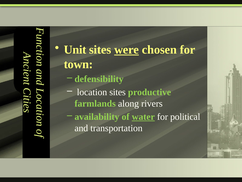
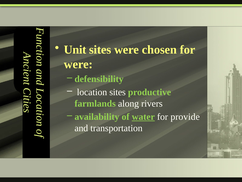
were at (127, 50) underline: present -> none
town at (78, 64): town -> were
political: political -> provide
